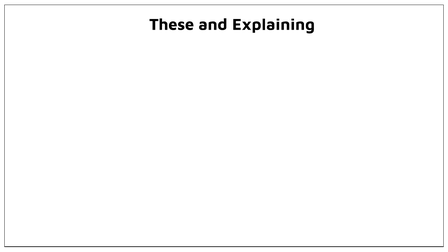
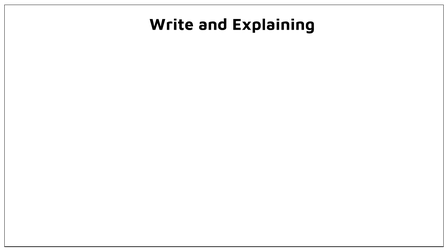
These: These -> Write
